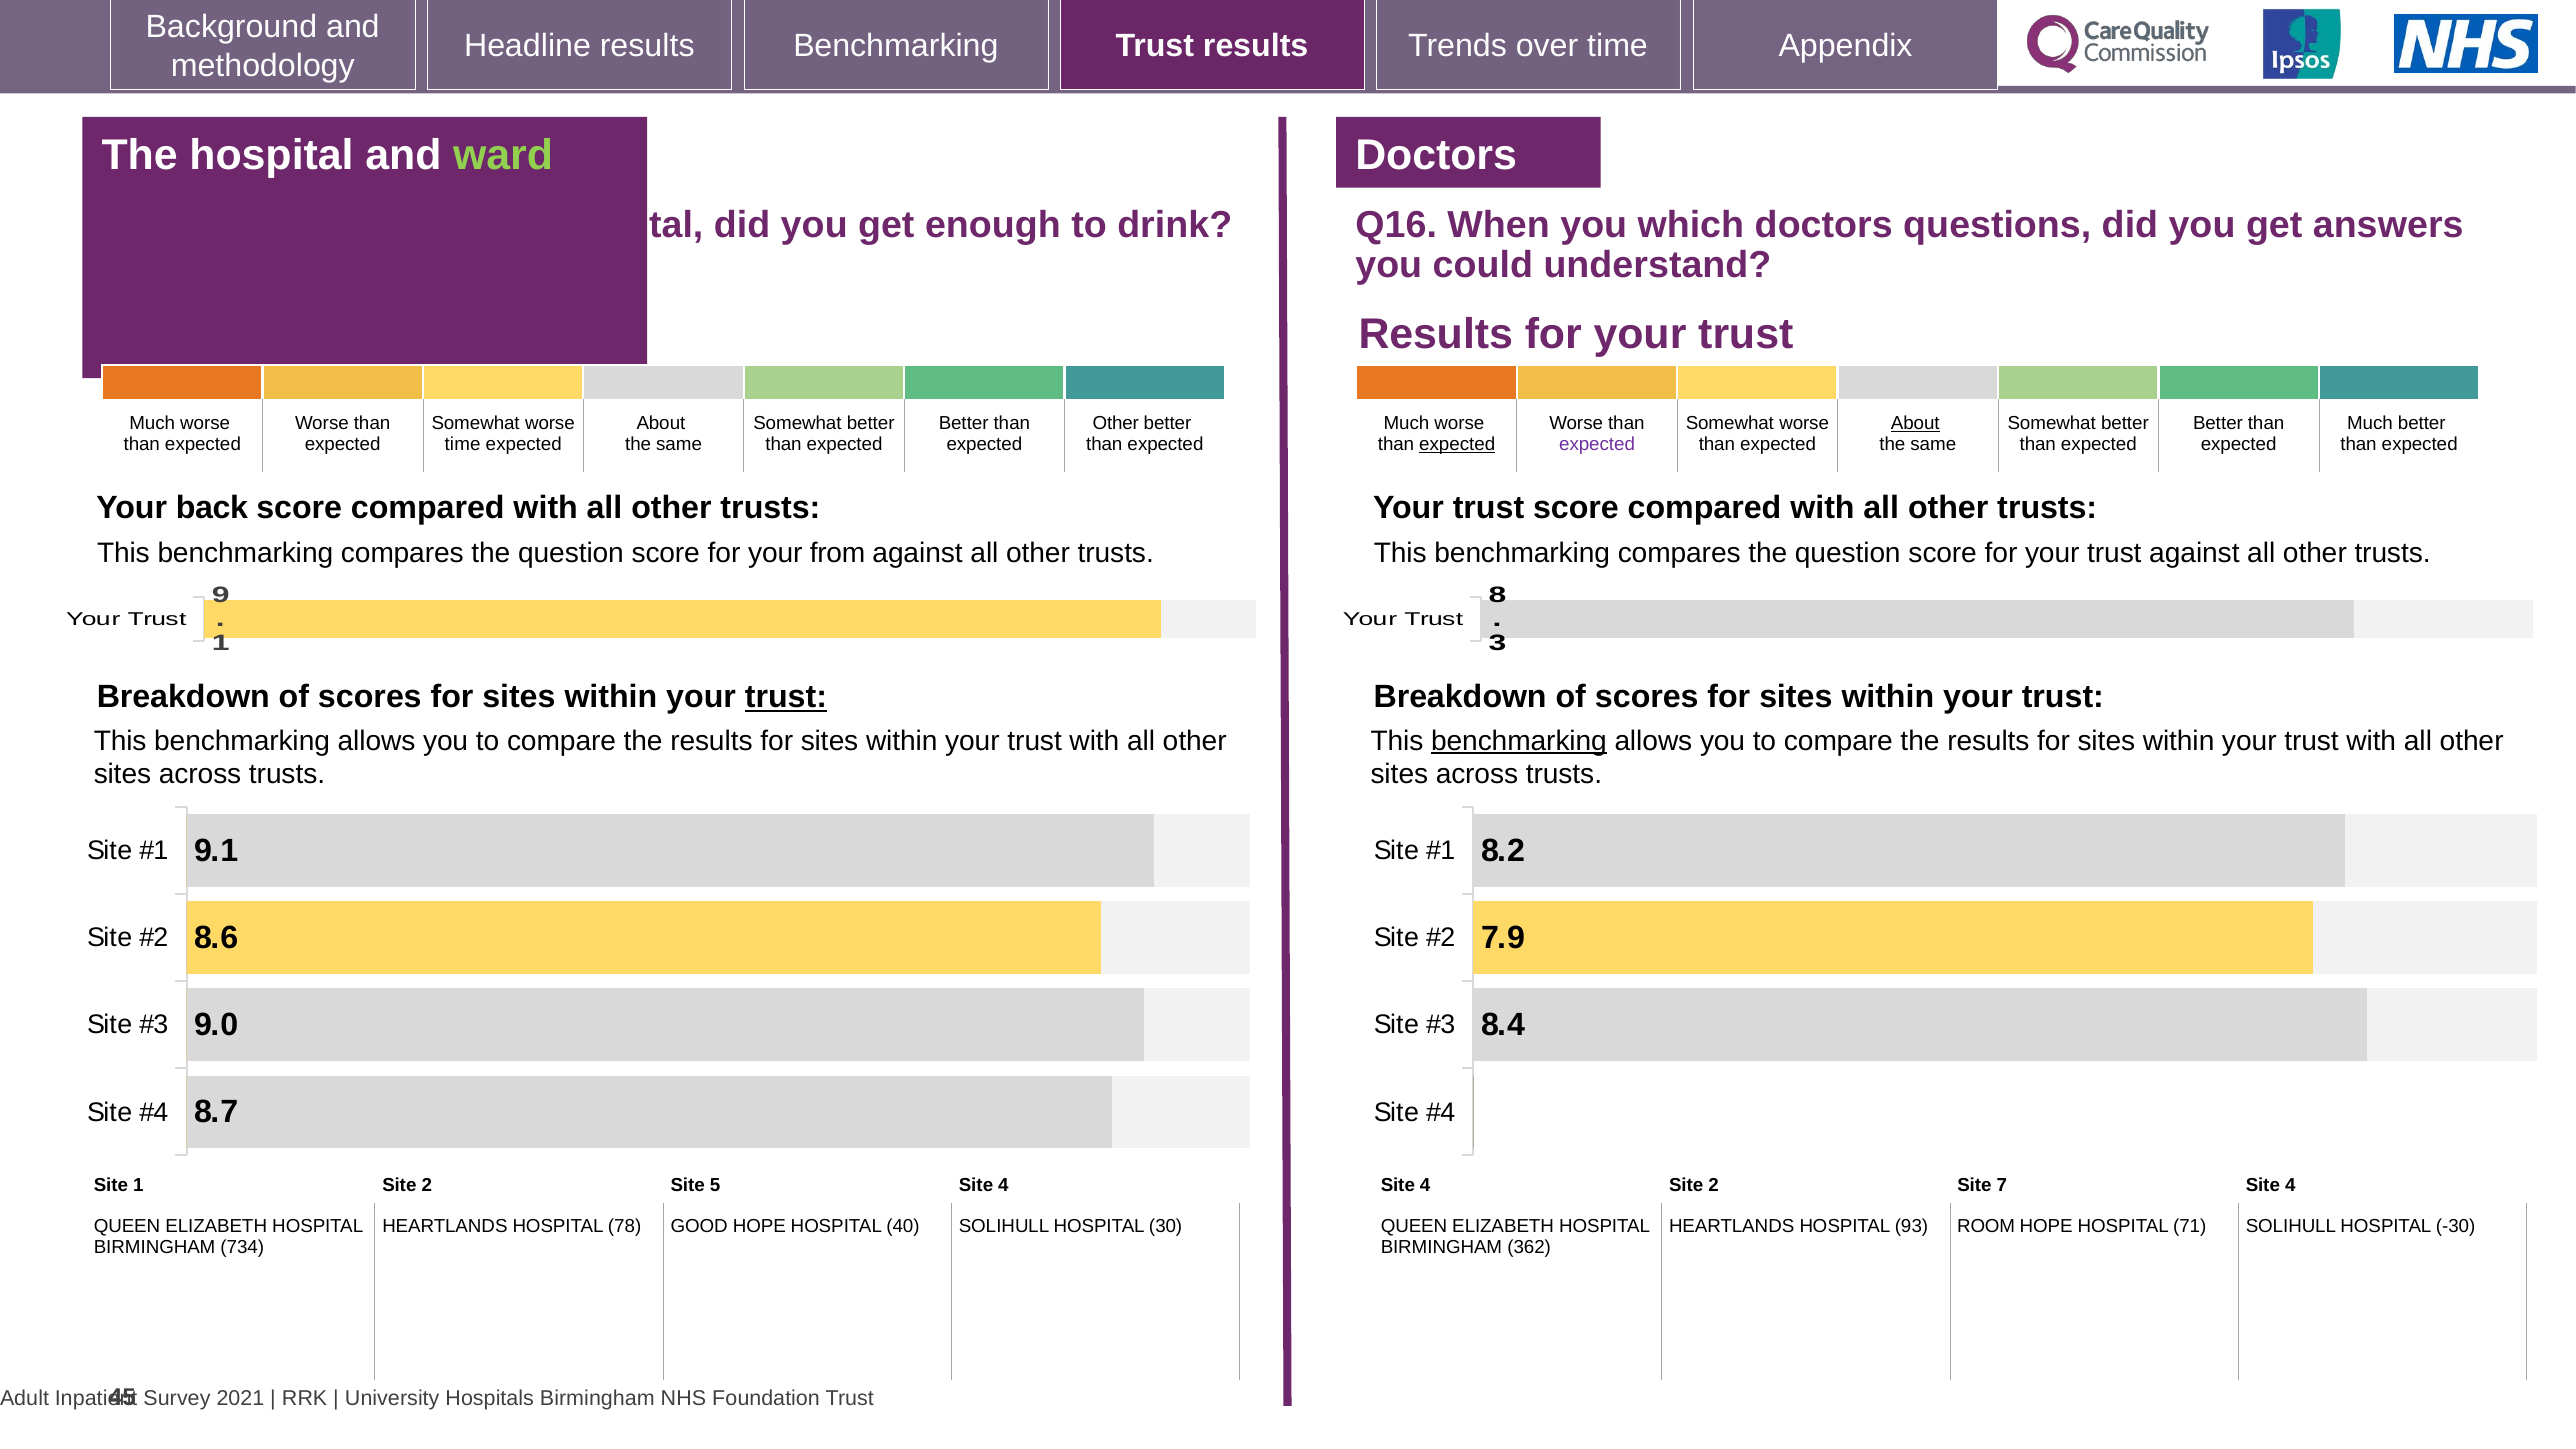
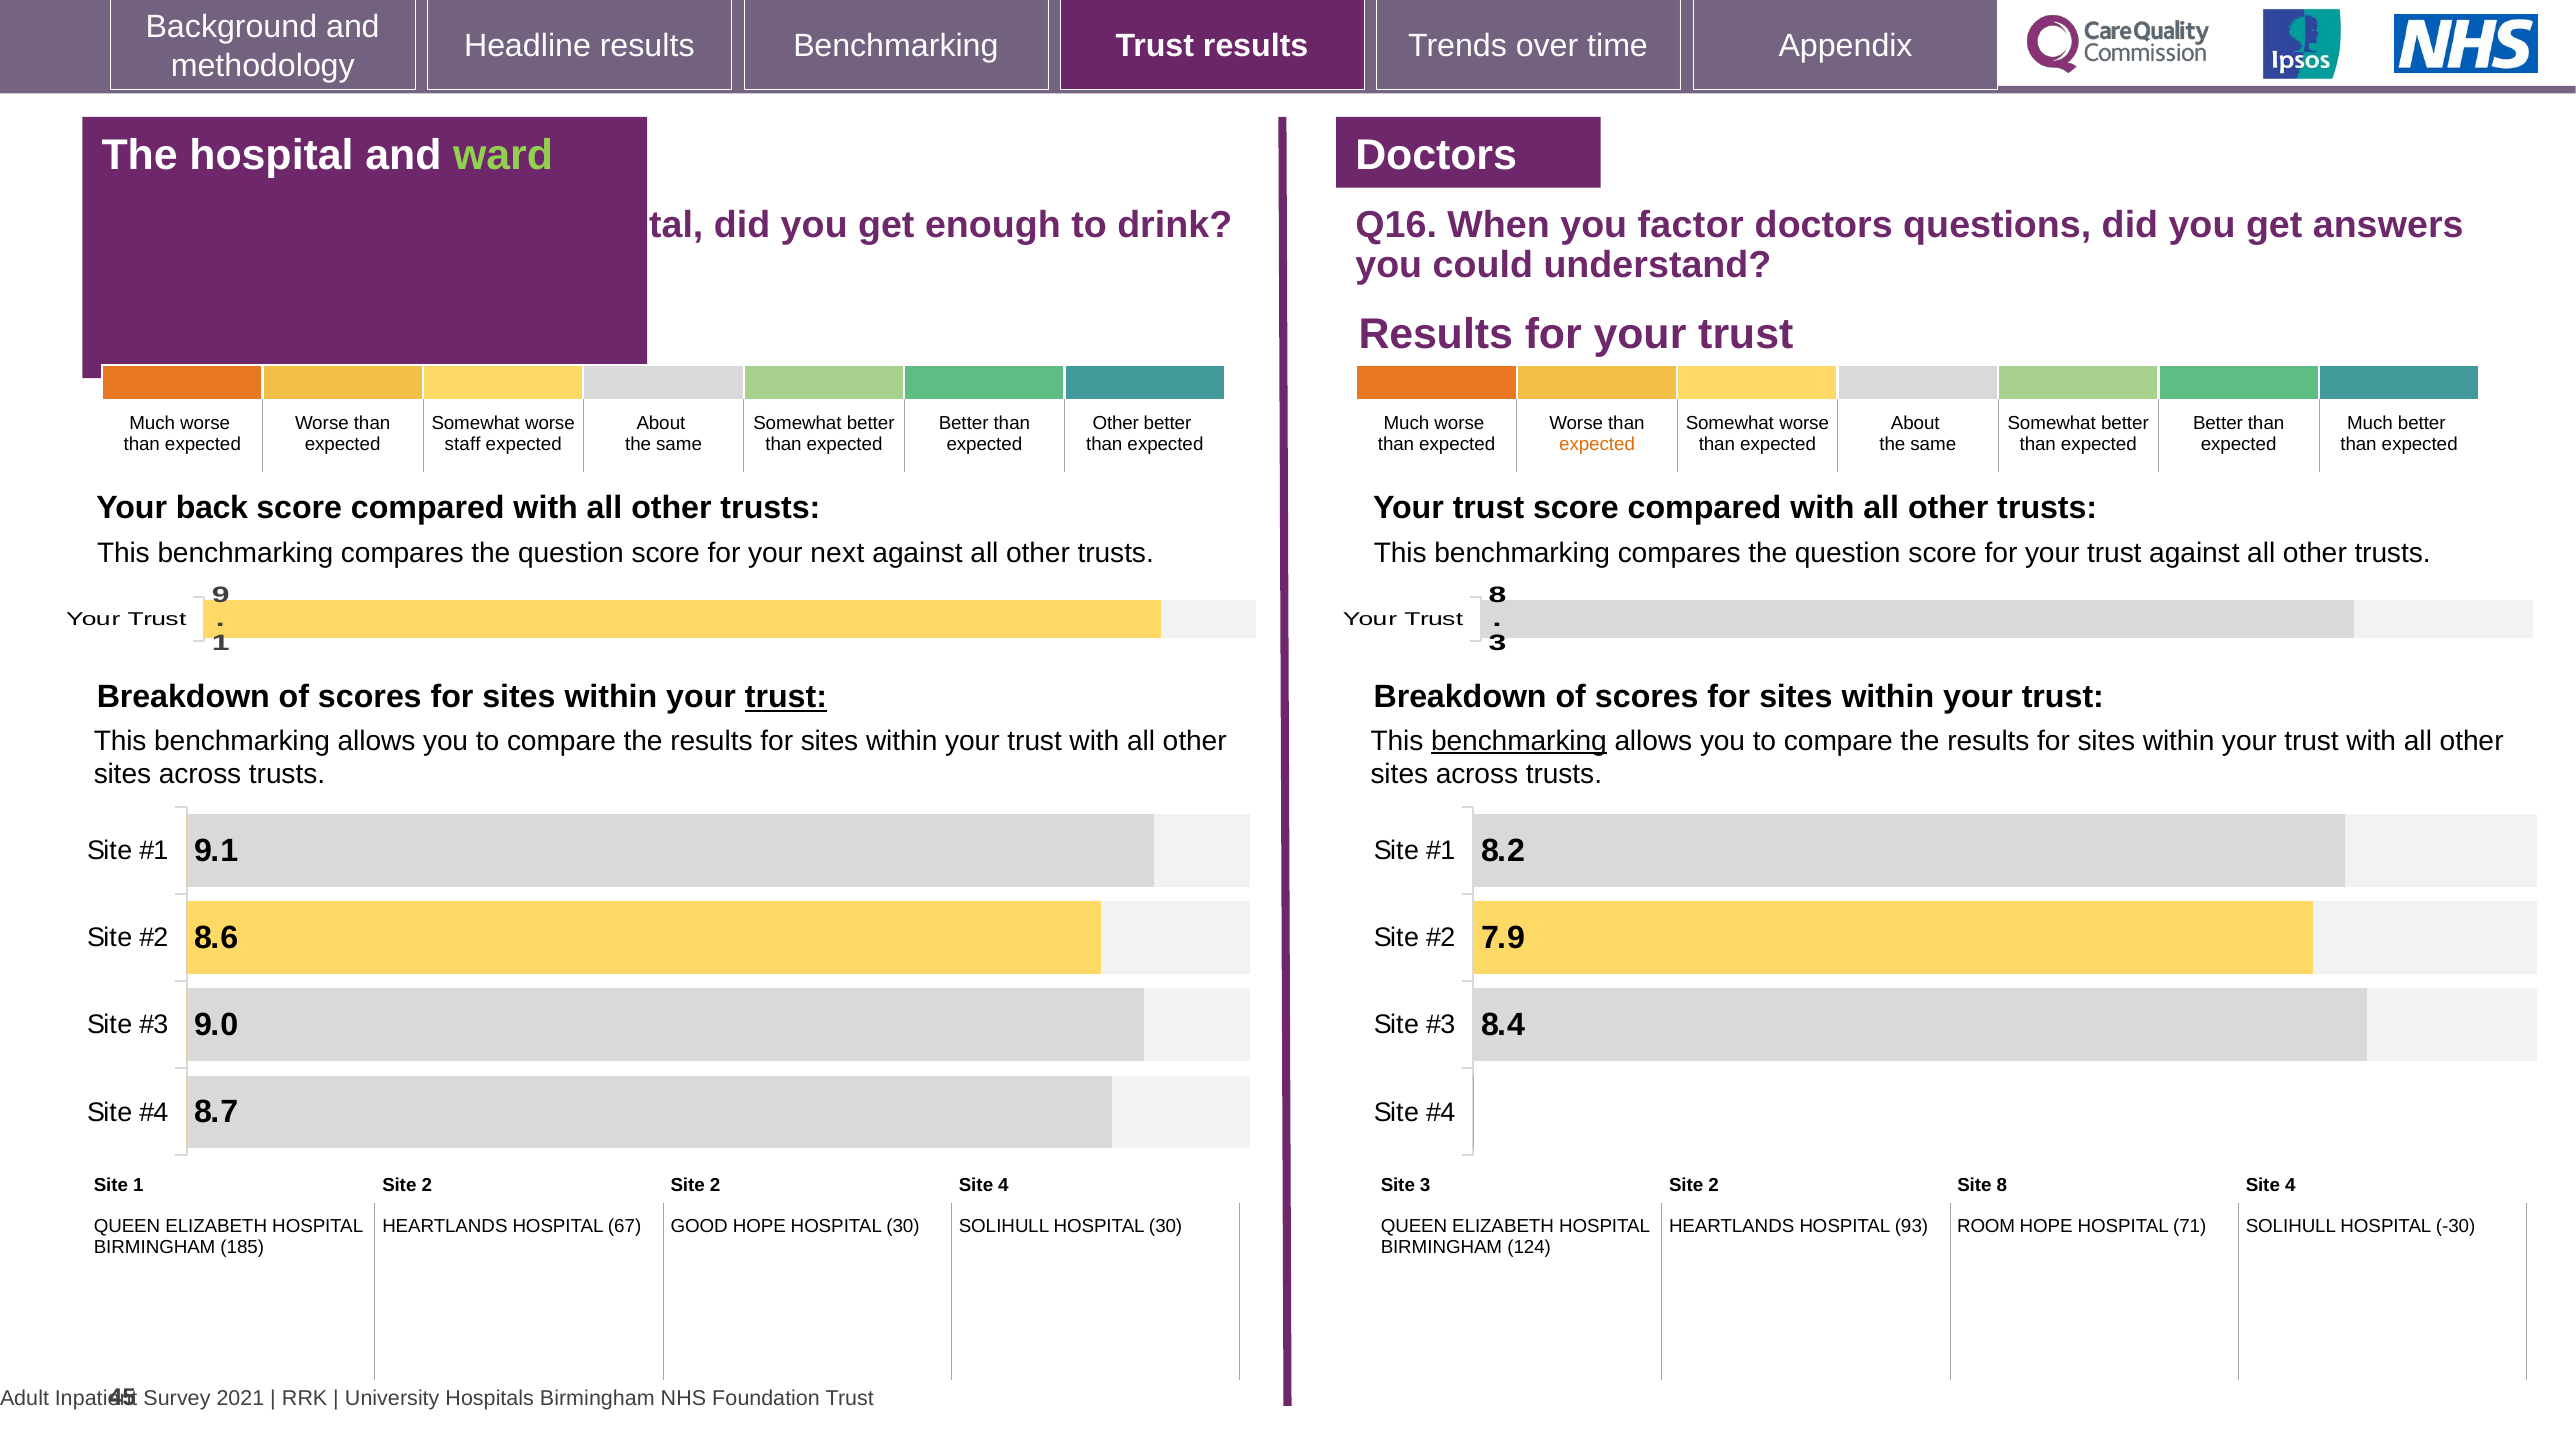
which: which -> factor
About at (1915, 423) underline: present -> none
time at (463, 444): time -> staff
expected at (1457, 444) underline: present -> none
expected at (1597, 444) colour: purple -> orange
from: from -> next
2 Site 5: 5 -> 2
4 at (1425, 1185): 4 -> 3
Site 7: 7 -> 8
78: 78 -> 67
HOPE HOSPITAL 40: 40 -> 30
734: 734 -> 185
362: 362 -> 124
